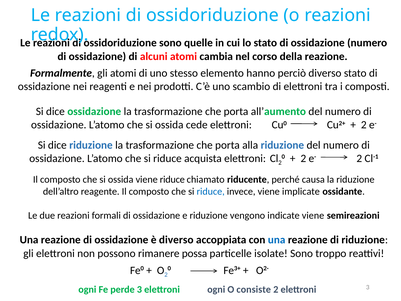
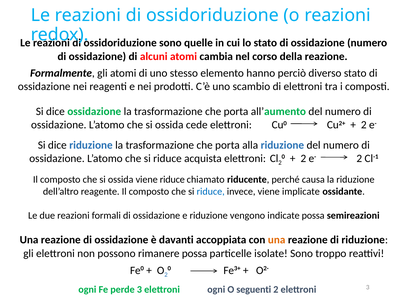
indicate viene: viene -> possa
è diverso: diverso -> davanti
una at (277, 240) colour: blue -> orange
consiste: consiste -> seguenti
